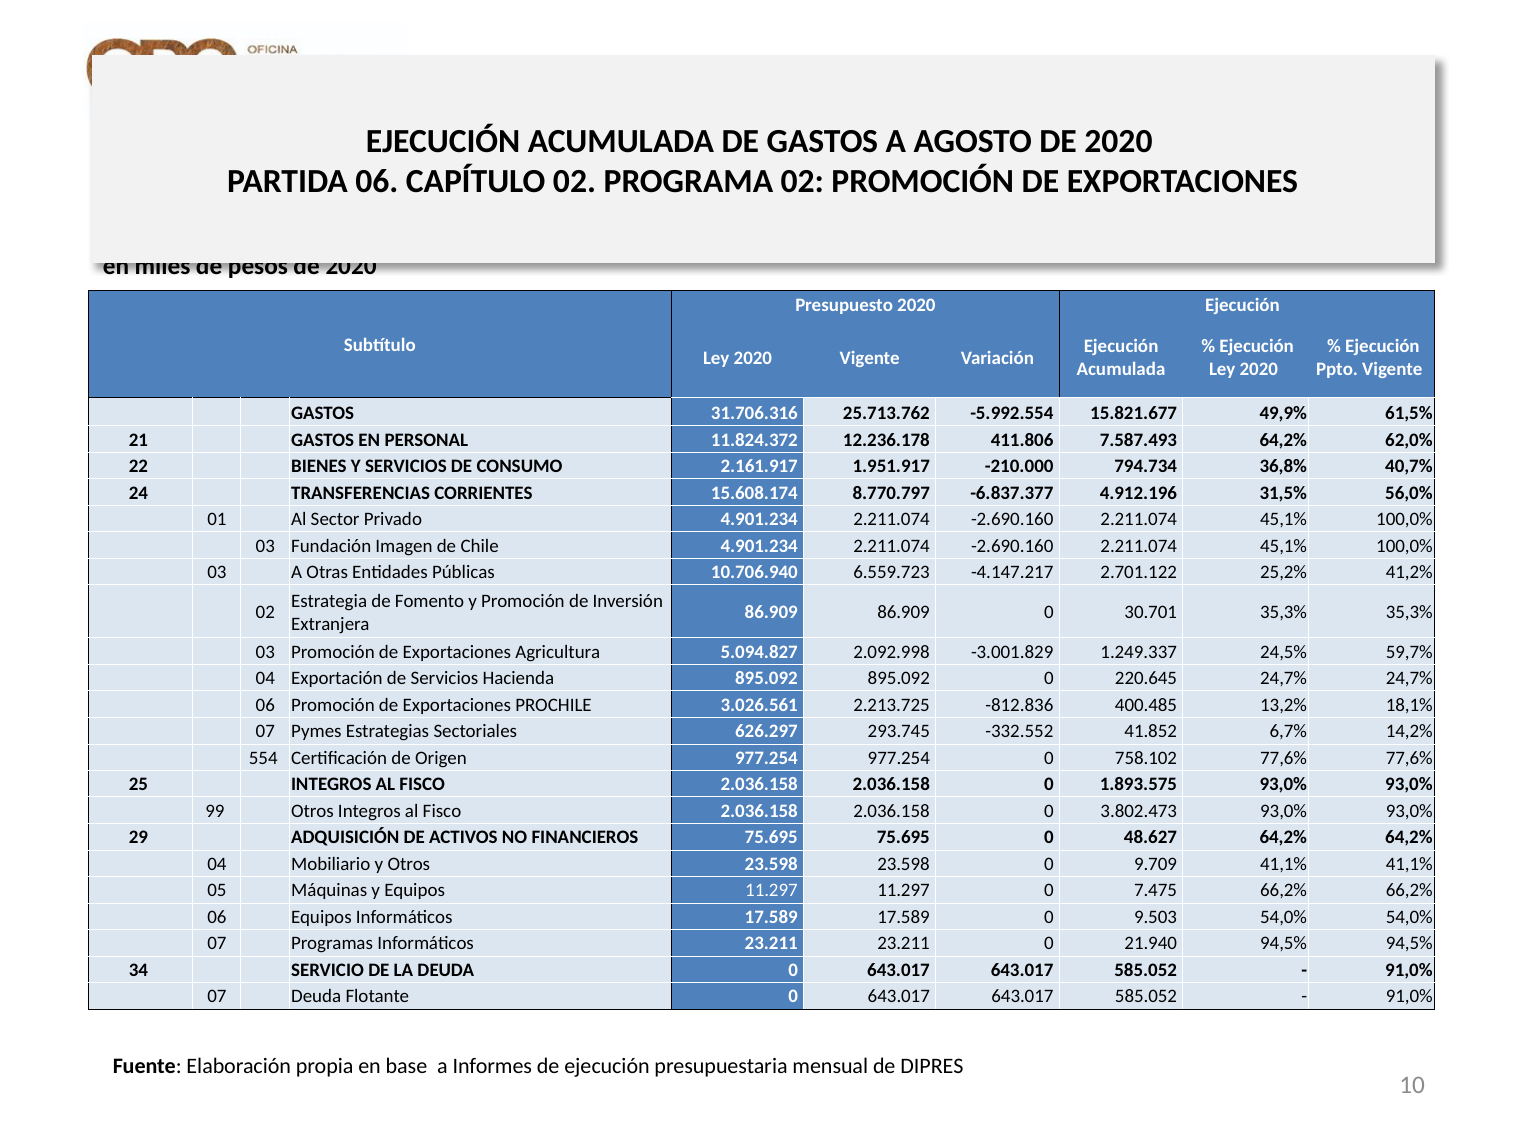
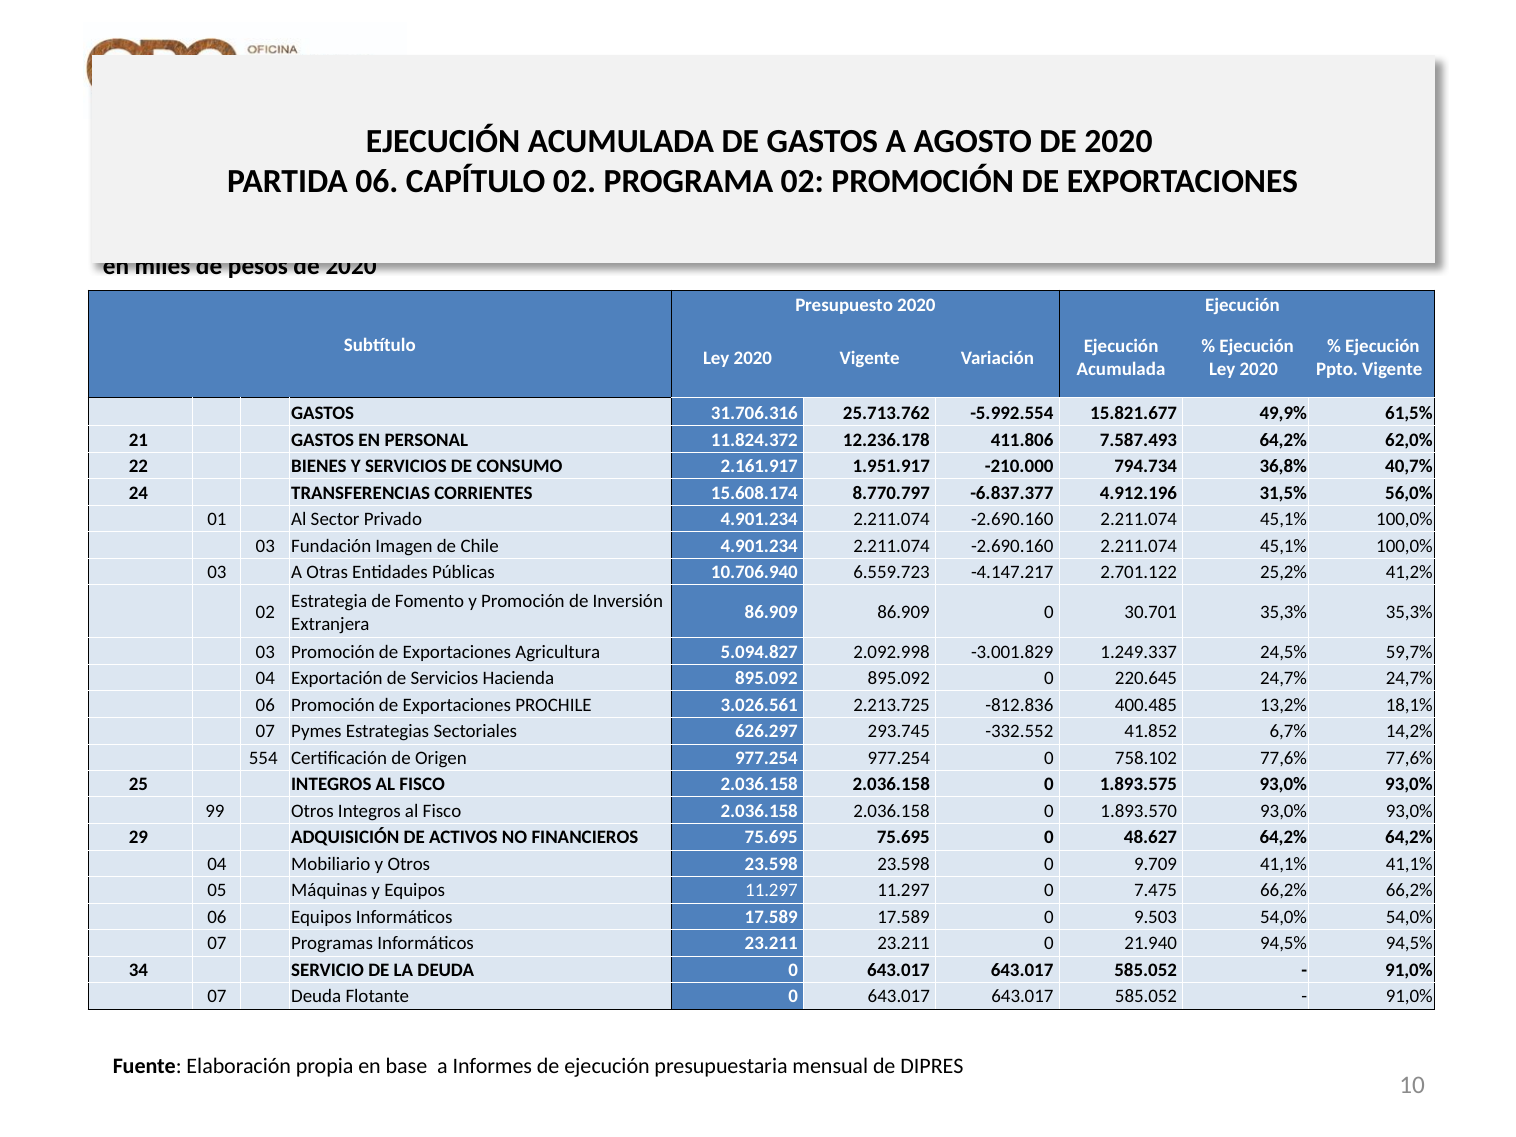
3.802.473: 3.802.473 -> 1.893.570
